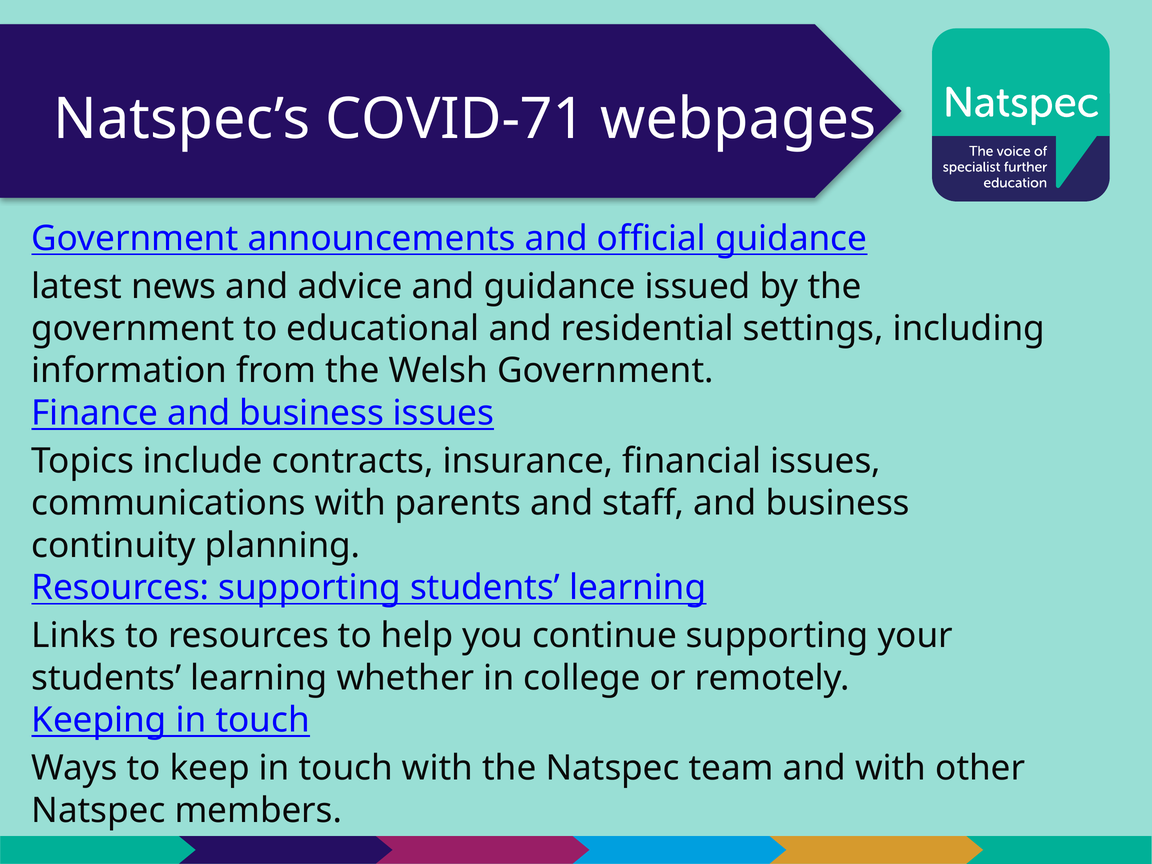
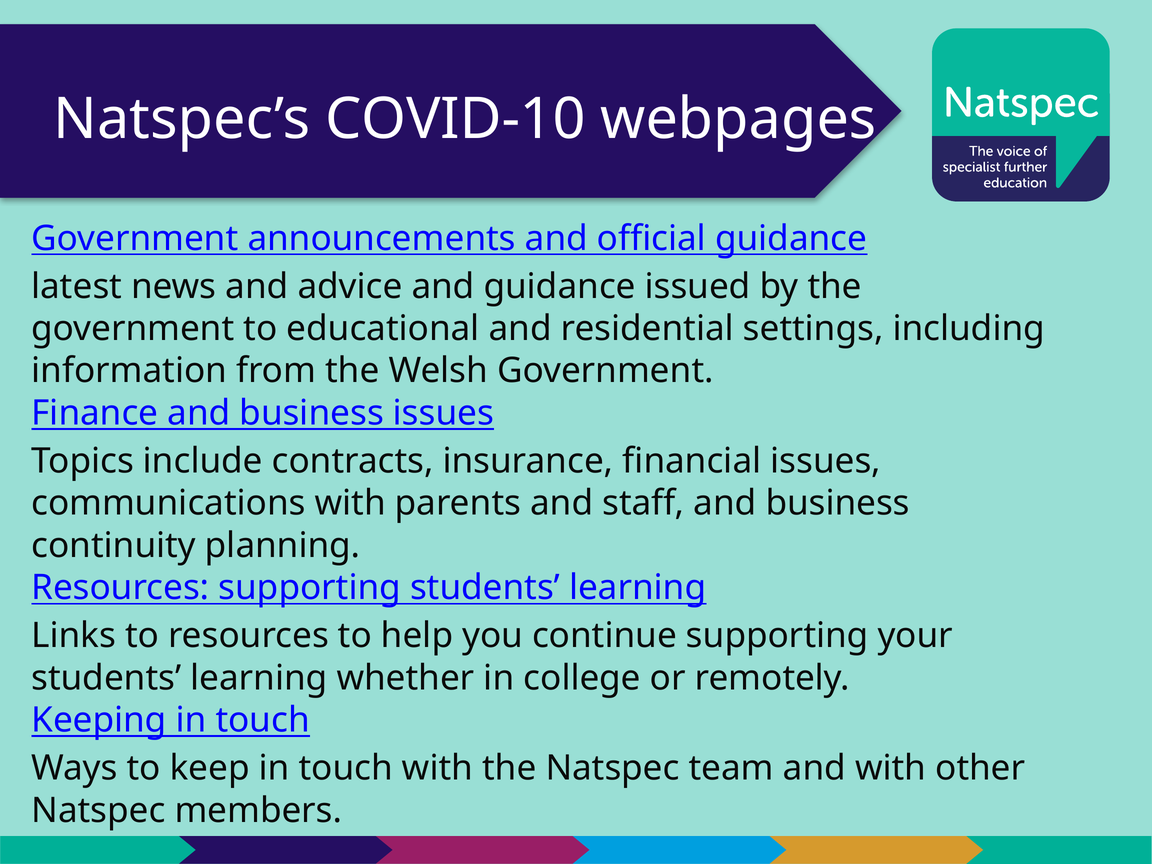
COVID-71: COVID-71 -> COVID-10
